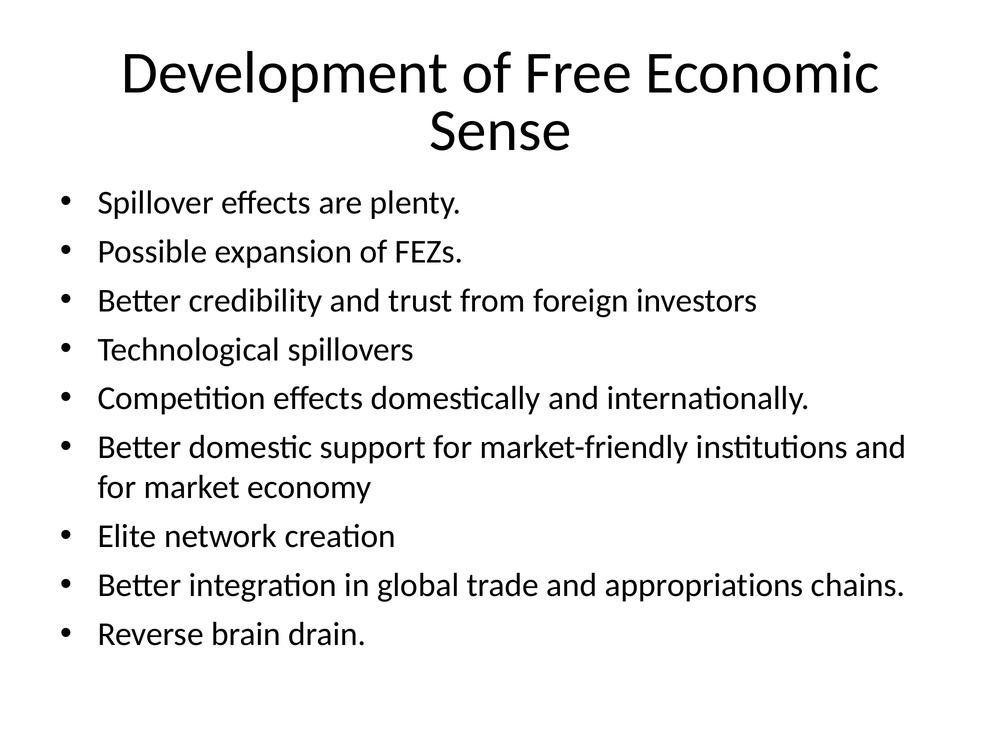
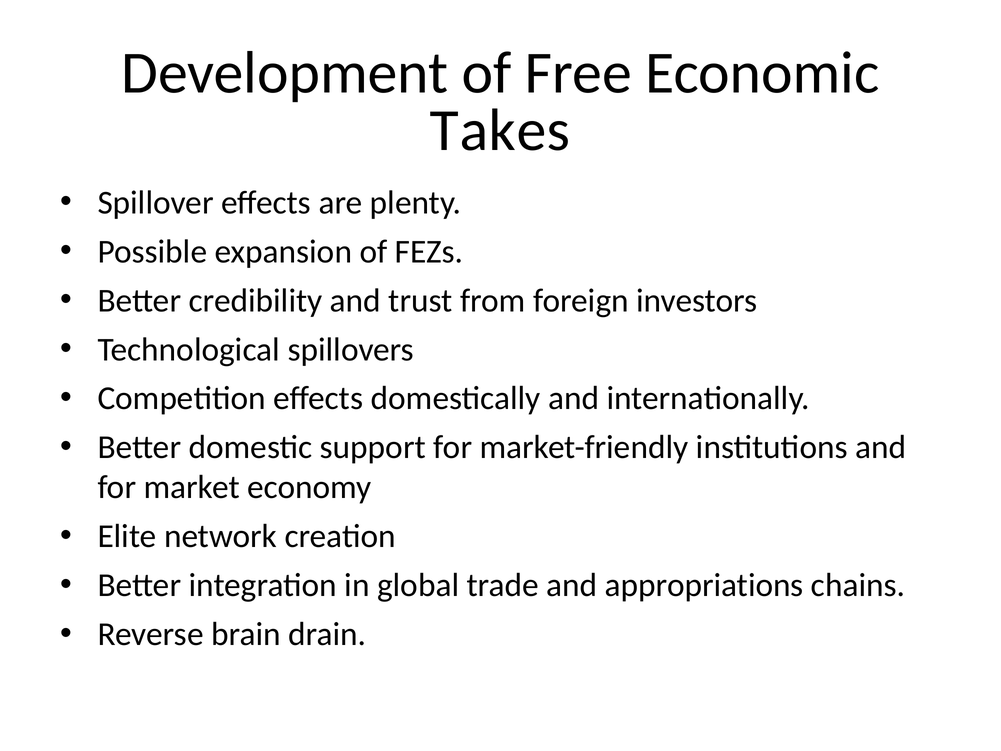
Sense: Sense -> Takes
